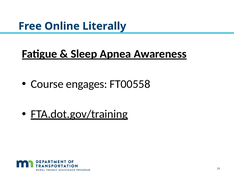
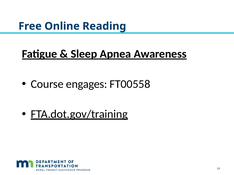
Literally: Literally -> Reading
